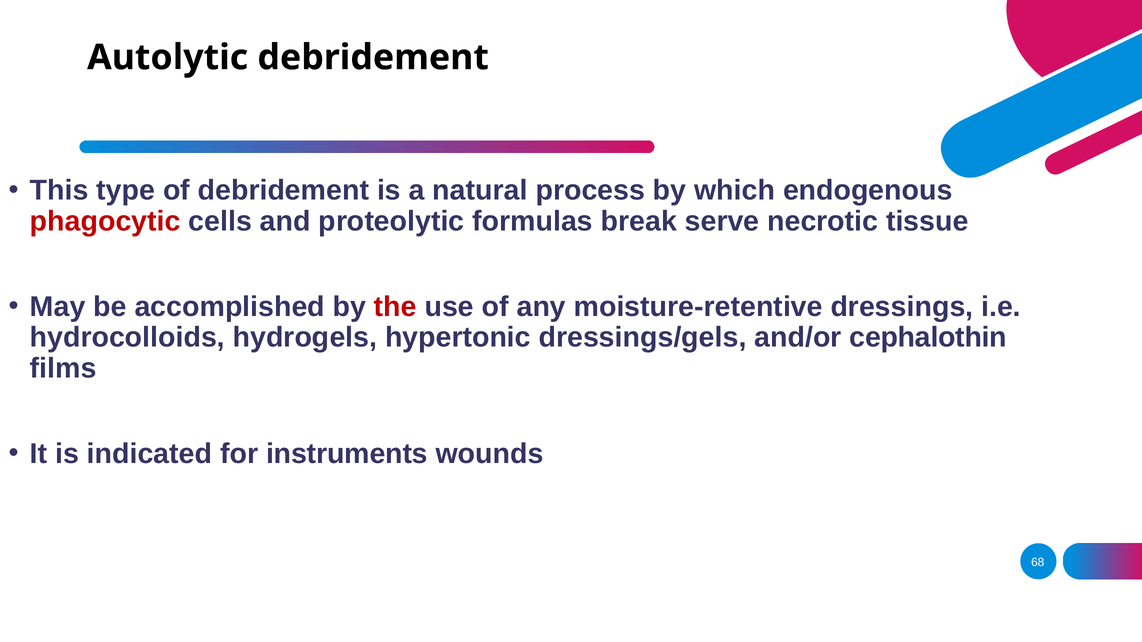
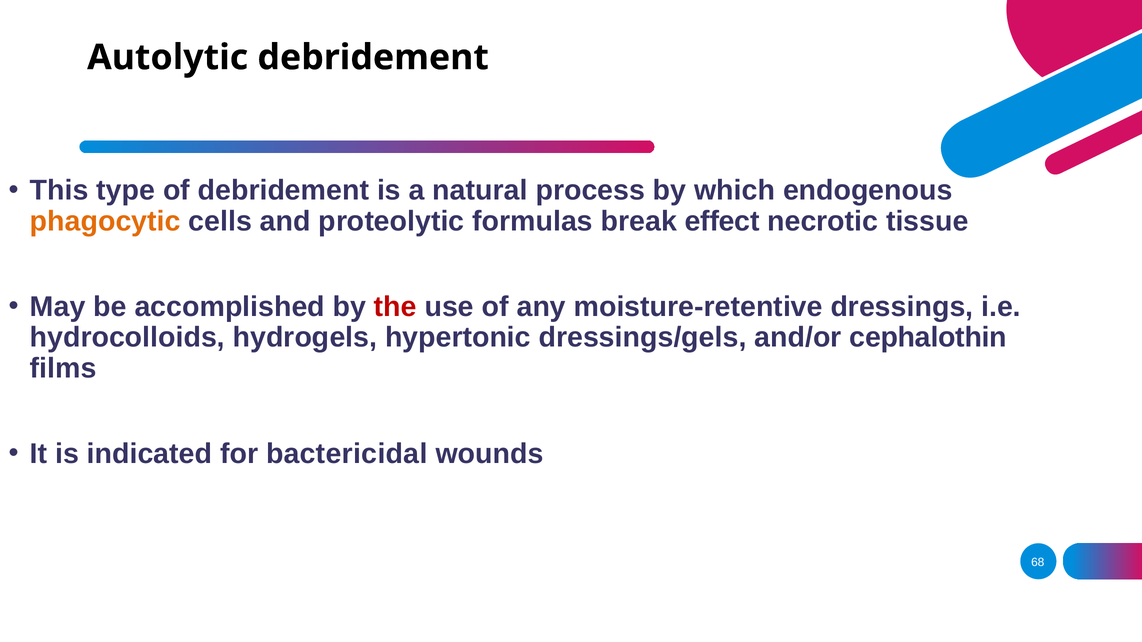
phagocytic colour: red -> orange
serve: serve -> effect
instruments: instruments -> bactericidal
